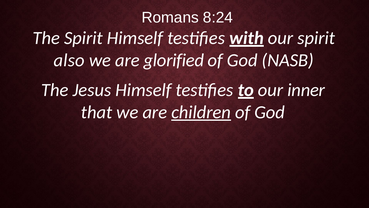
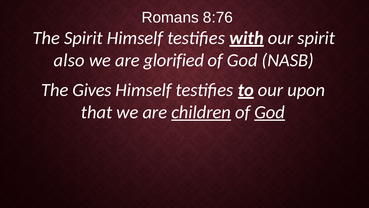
8:24: 8:24 -> 8:76
Jesus: Jesus -> Gives
inner: inner -> upon
God at (270, 112) underline: none -> present
